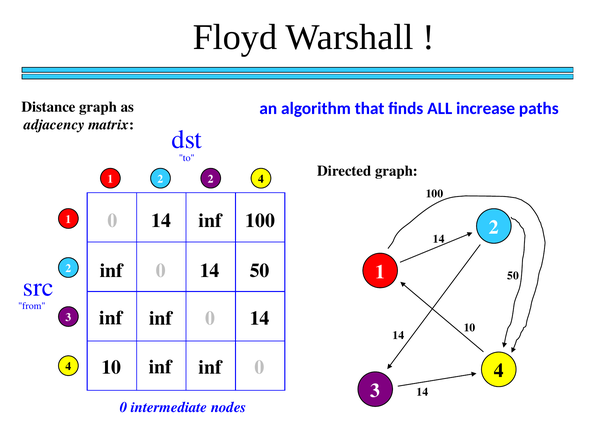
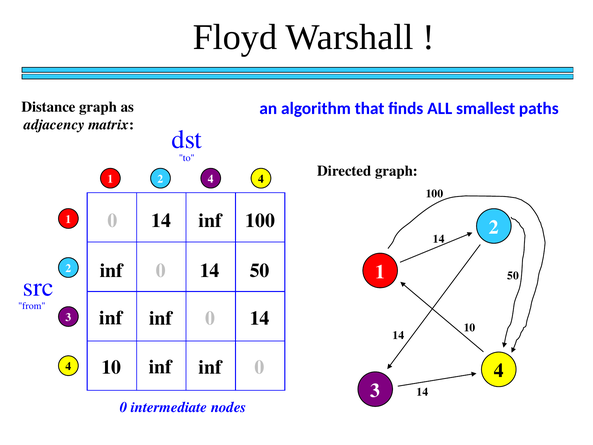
increase: increase -> smallest
2 2: 2 -> 4
